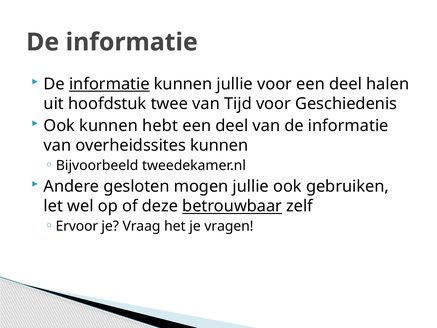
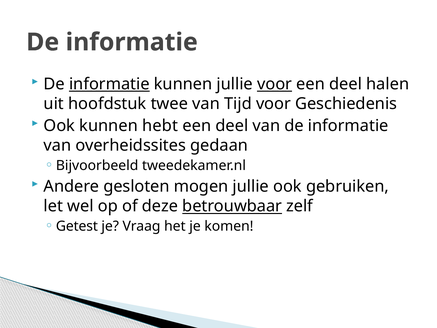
voor at (275, 84) underline: none -> present
overheidssites kunnen: kunnen -> gedaan
Ervoor: Ervoor -> Getest
vragen: vragen -> komen
